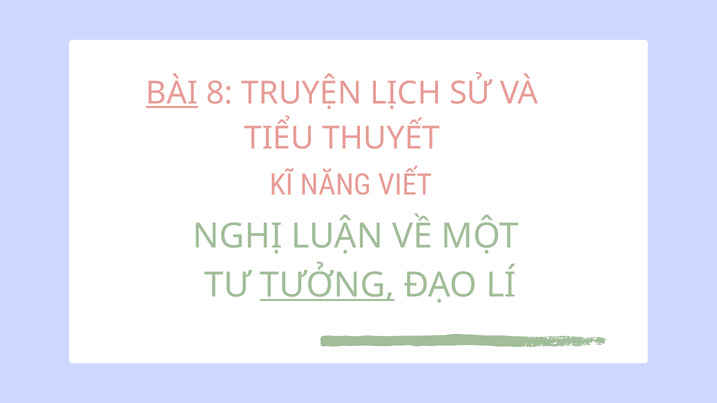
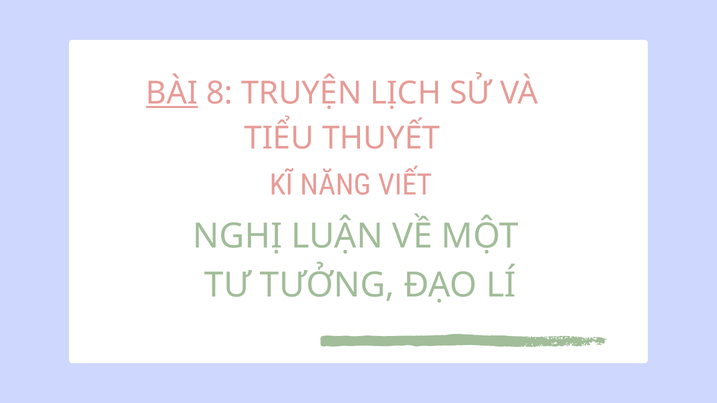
TƯỞNG underline: present -> none
